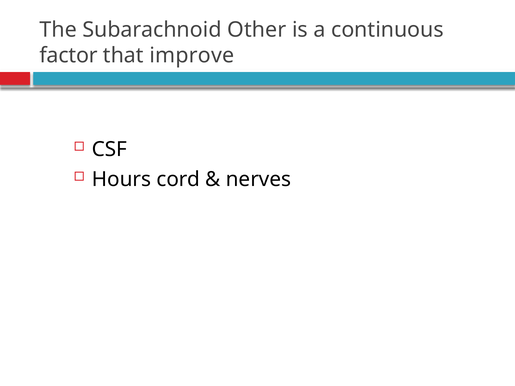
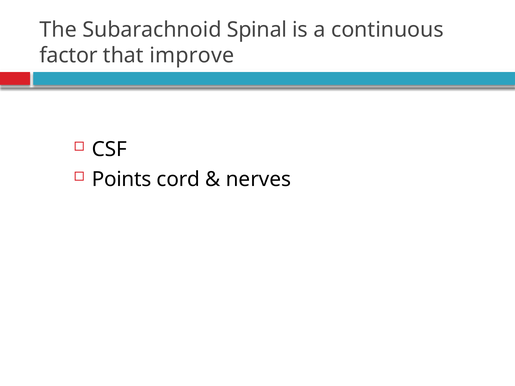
Other: Other -> Spinal
Hours: Hours -> Points
